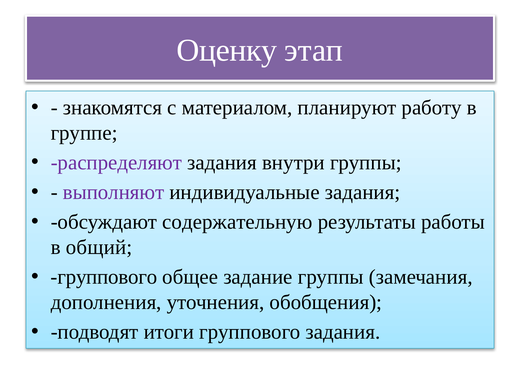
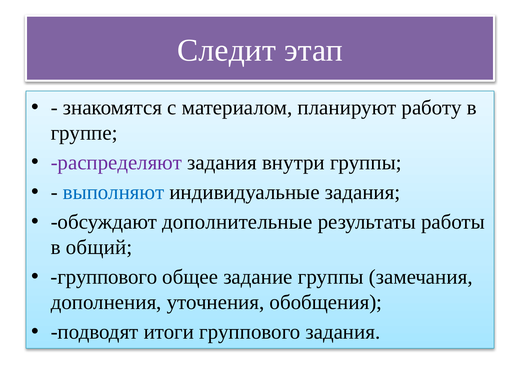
Оценку: Оценку -> Следит
выполняют colour: purple -> blue
содержательную: содержательную -> дополнительные
